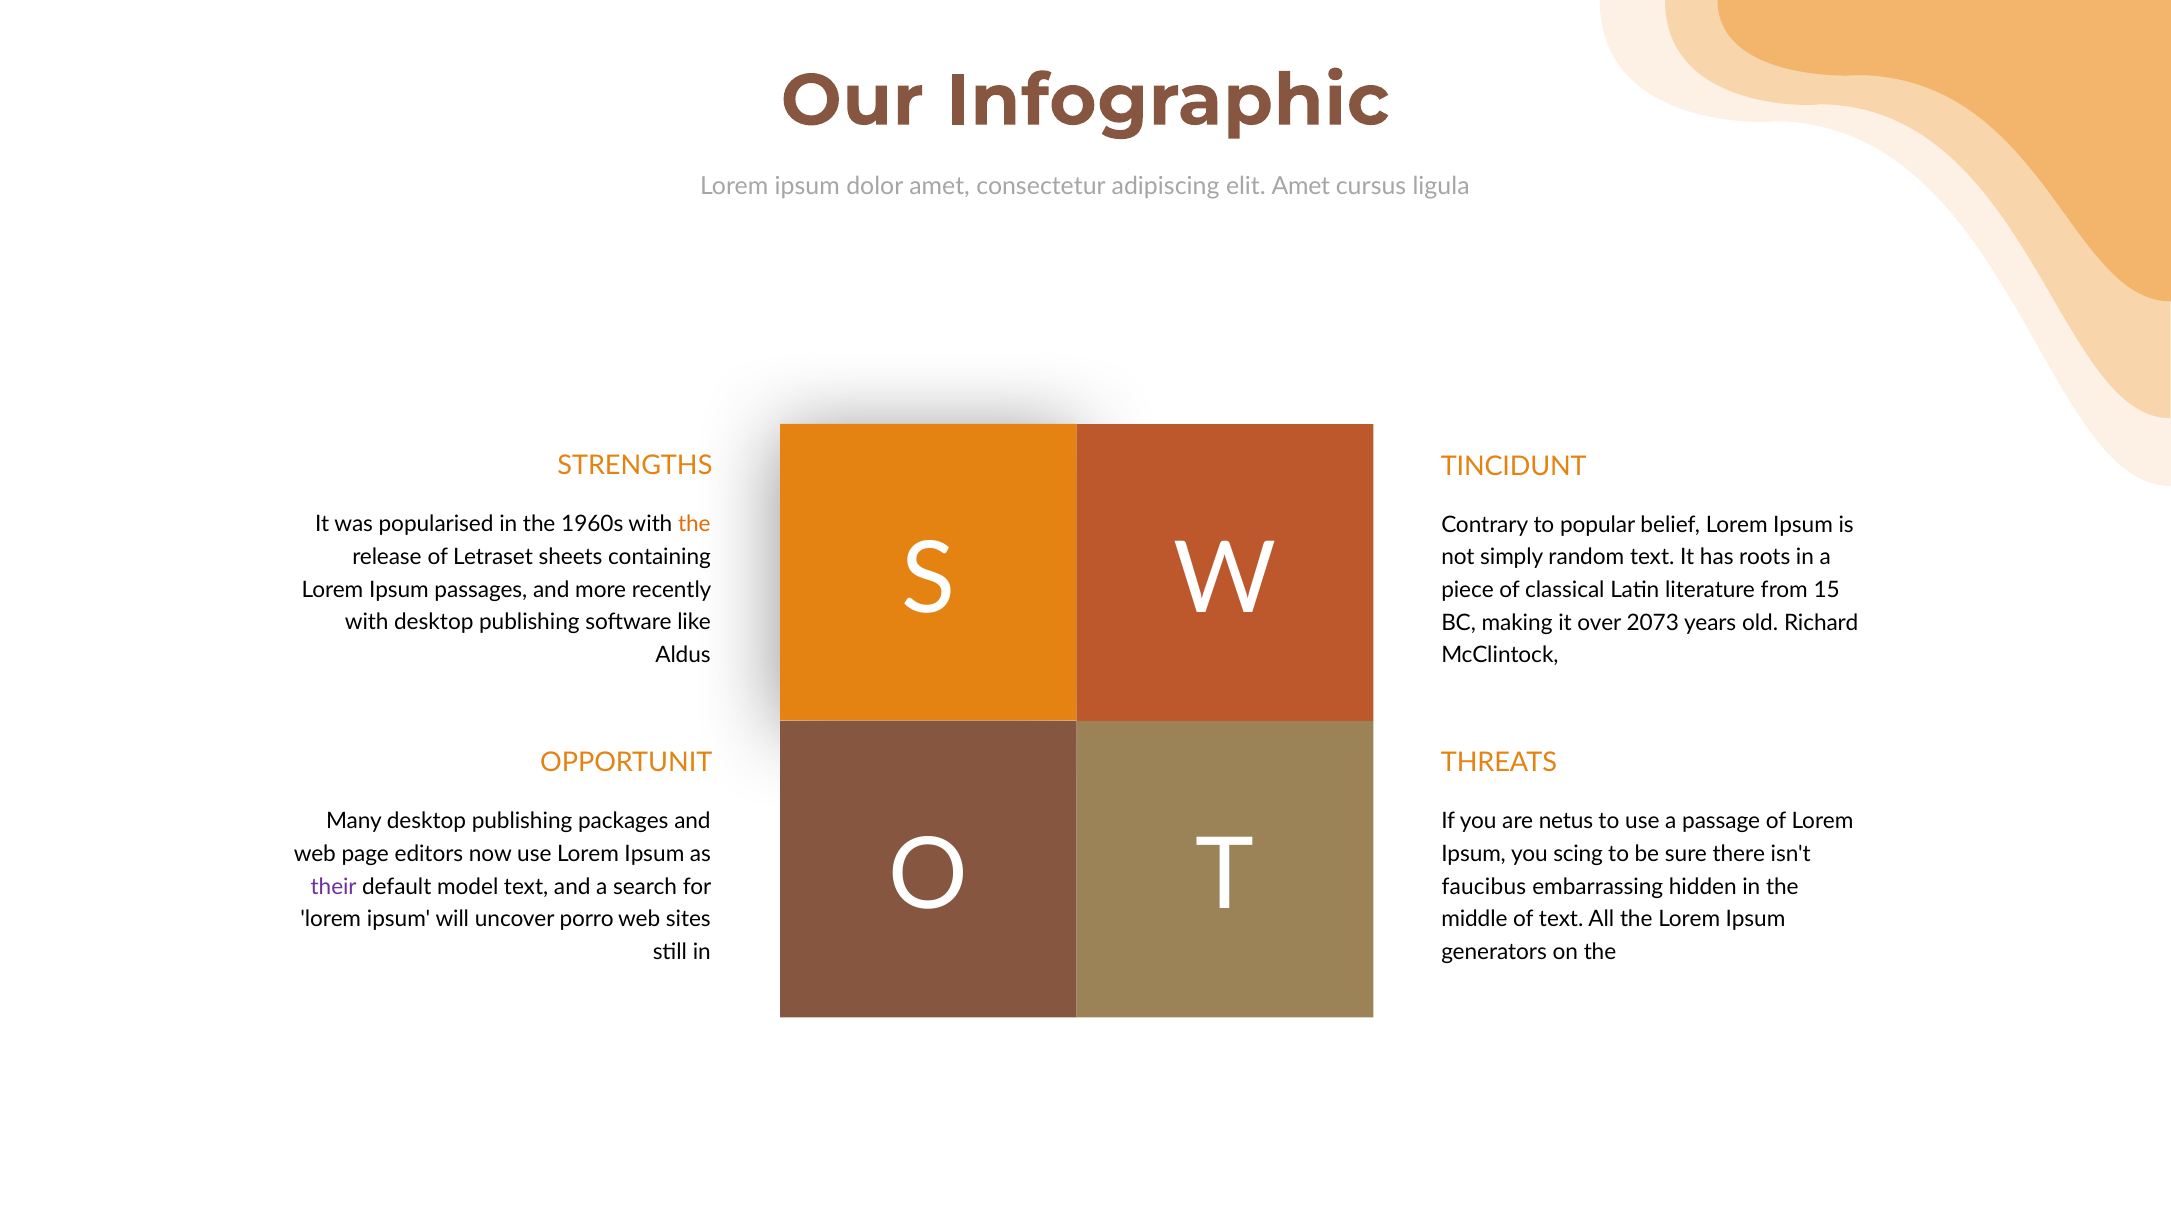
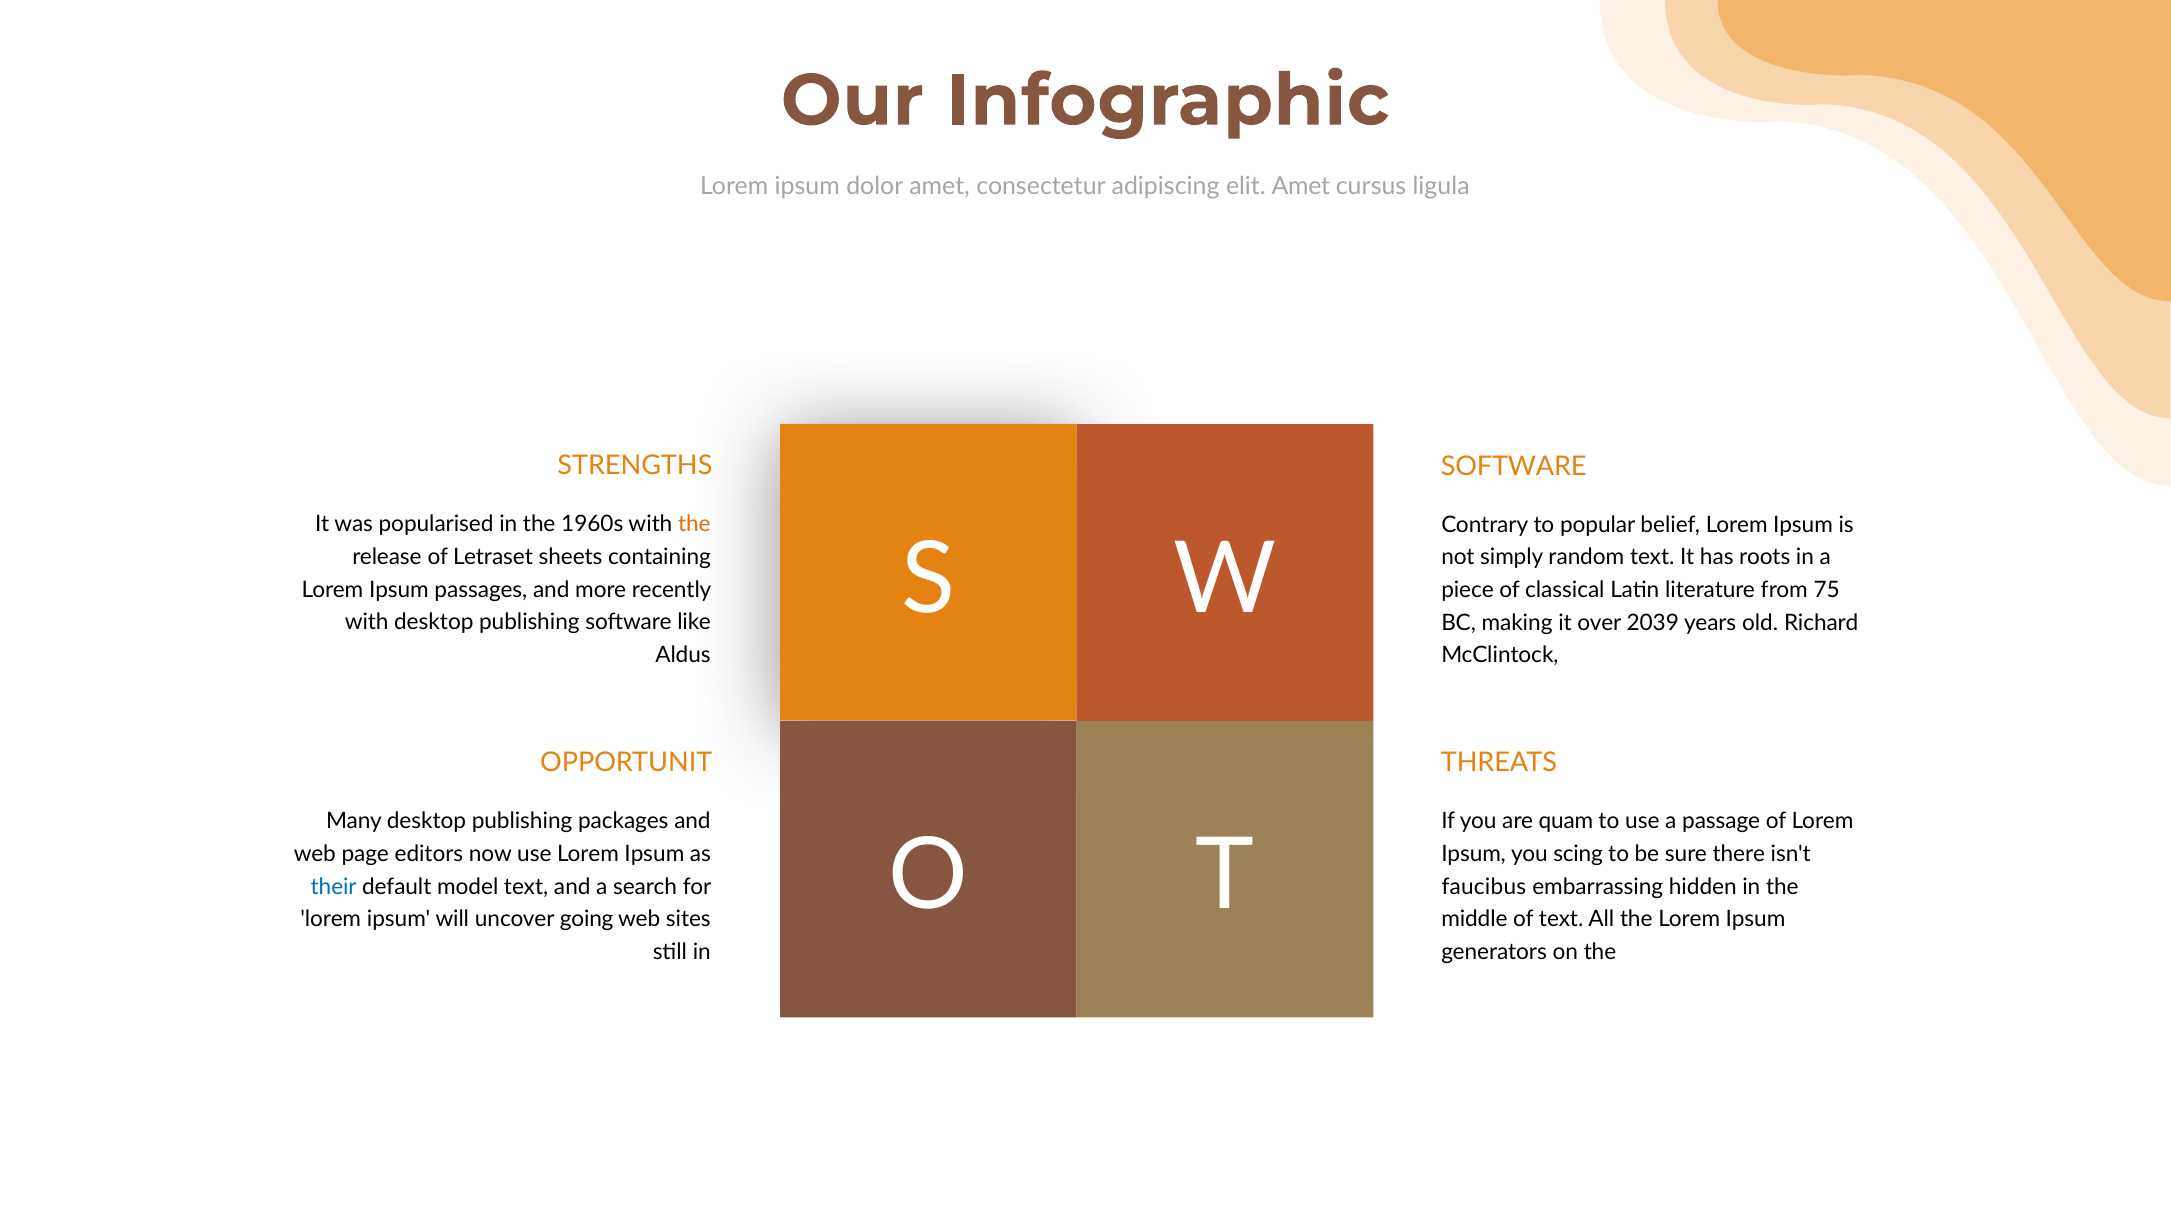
TINCIDUNT at (1514, 466): TINCIDUNT -> SOFTWARE
15: 15 -> 75
2073: 2073 -> 2039
netus: netus -> quam
their colour: purple -> blue
porro: porro -> going
